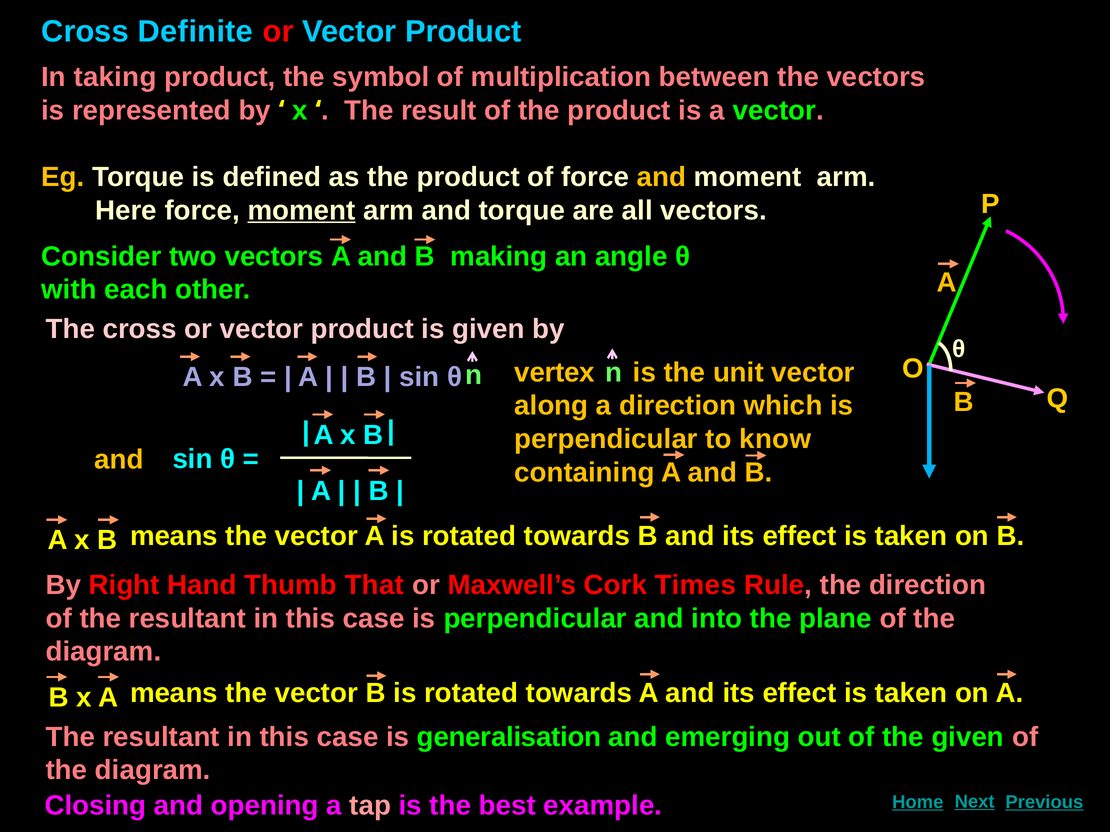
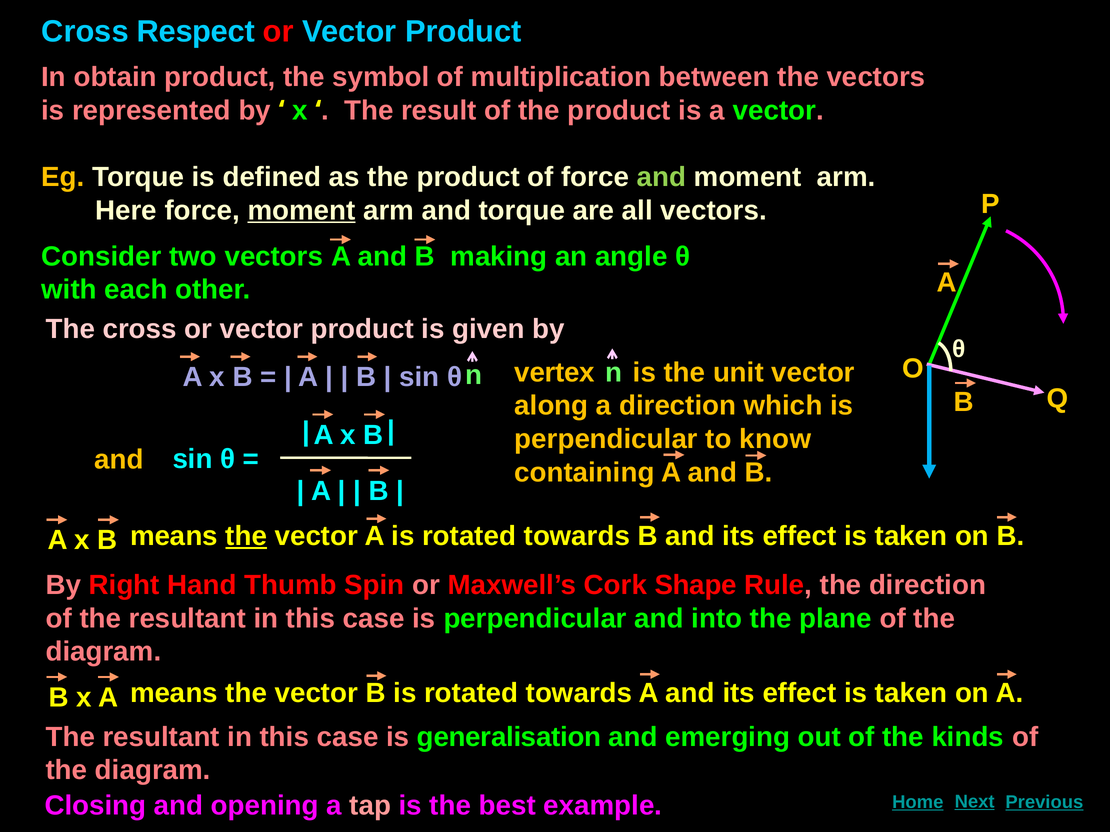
Definite: Definite -> Respect
taking: taking -> obtain
and at (661, 177) colour: yellow -> light green
the at (246, 536) underline: none -> present
That: That -> Spin
Times: Times -> Shape
the given: given -> kinds
